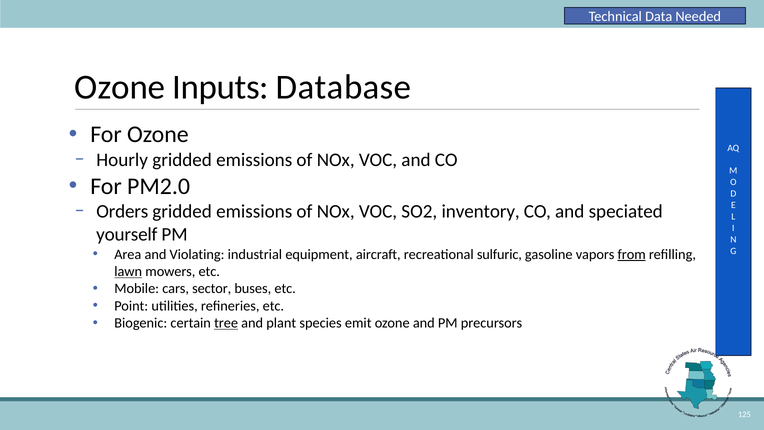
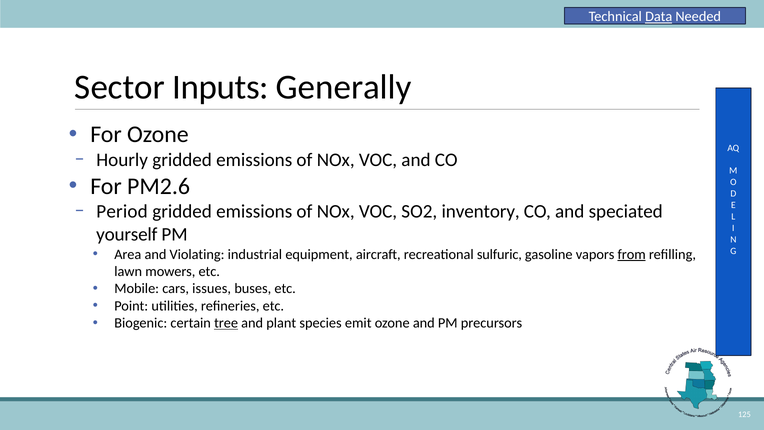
Data underline: none -> present
Ozone at (120, 87): Ozone -> Sector
Database: Database -> Generally
PM2.0: PM2.0 -> PM2.6
Orders: Orders -> Period
lawn underline: present -> none
sector: sector -> issues
